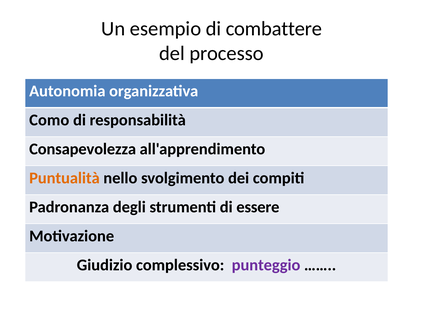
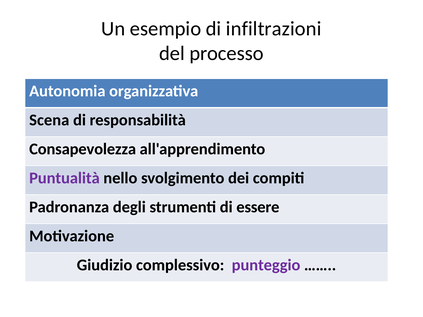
combattere: combattere -> infiltrazioni
Como: Como -> Scena
Puntualità colour: orange -> purple
